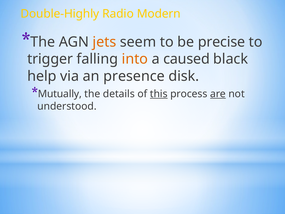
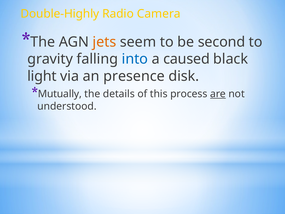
Modern: Modern -> Camera
precise: precise -> second
trigger: trigger -> gravity
into colour: orange -> blue
help: help -> light
this underline: present -> none
